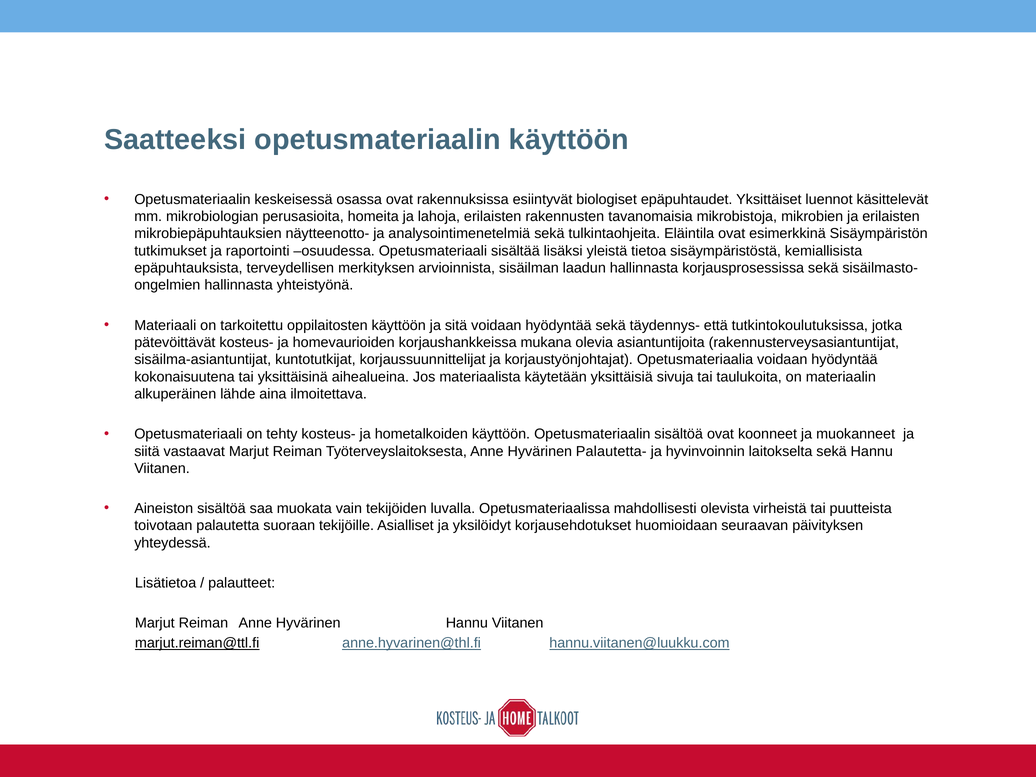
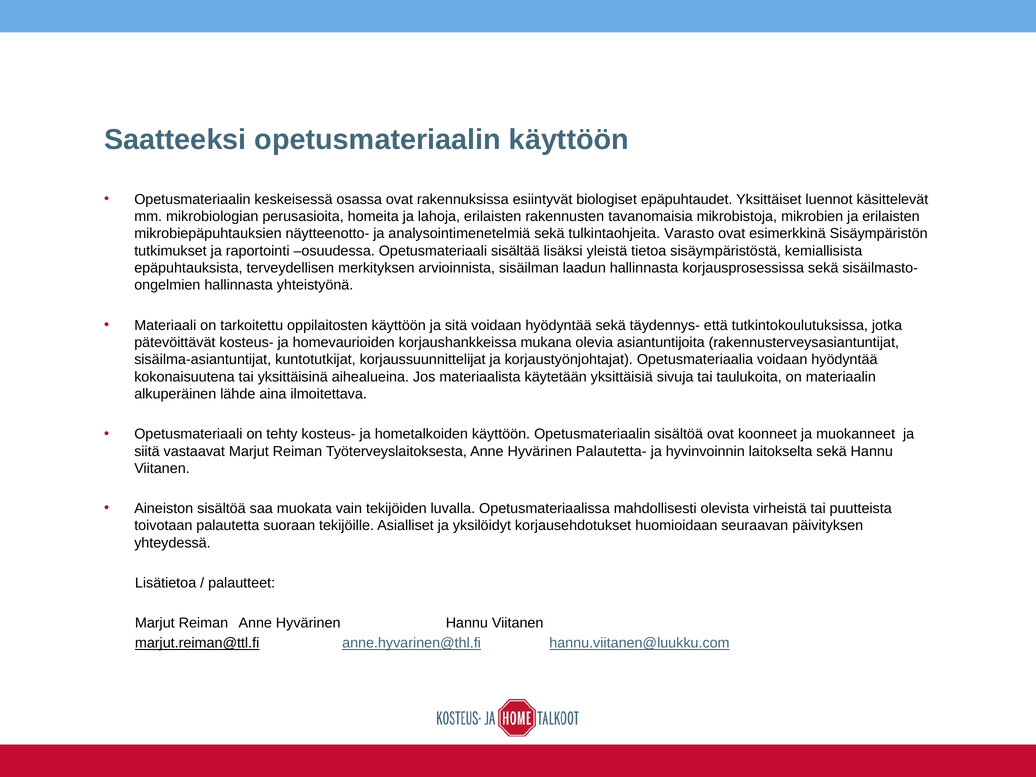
Eläintila: Eläintila -> Varasto
